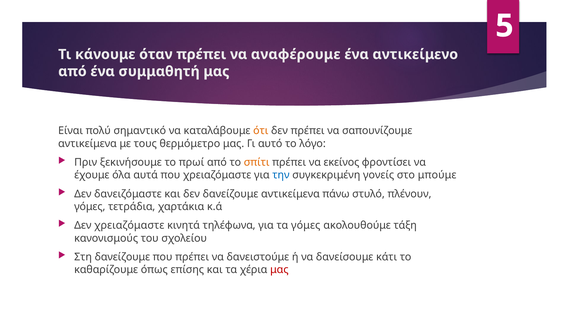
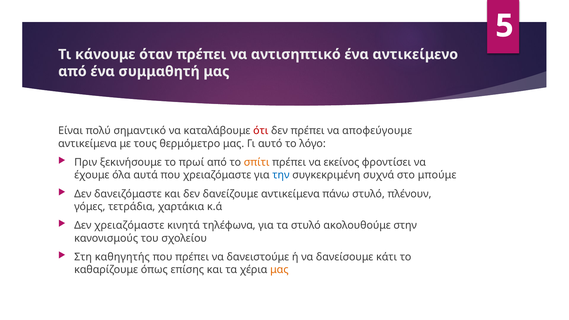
αναφέρουμε: αναφέρουμε -> αντισηπτικό
ότι colour: orange -> red
σαπουνίζουμε: σαπουνίζουμε -> αποφεύγουμε
γονείς: γονείς -> συχνά
τα γόμες: γόμες -> στυλό
τάξη: τάξη -> στην
Στη δανείζουμε: δανείζουμε -> καθηγητής
μας at (279, 270) colour: red -> orange
